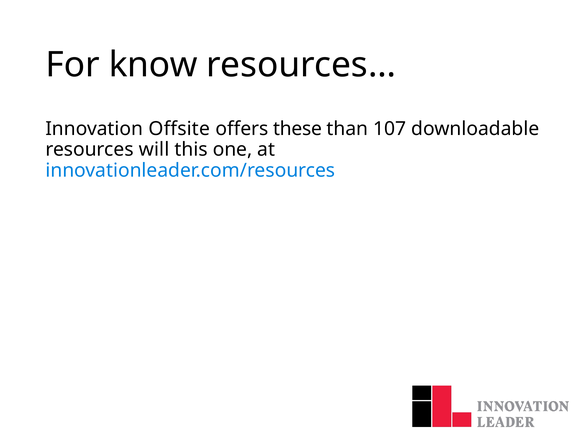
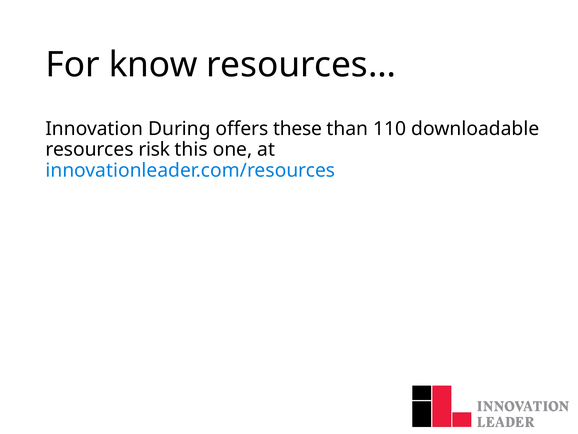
Offsite: Offsite -> During
107: 107 -> 110
will: will -> risk
